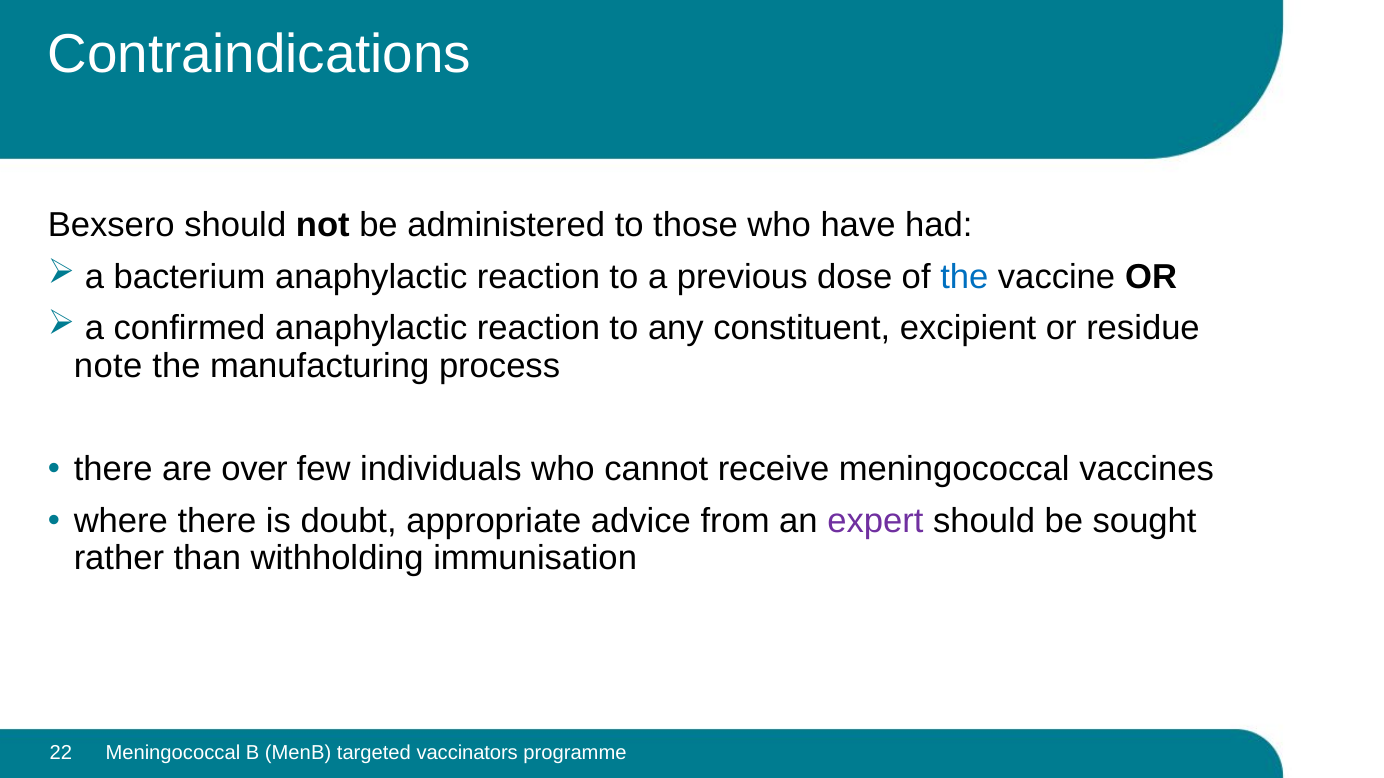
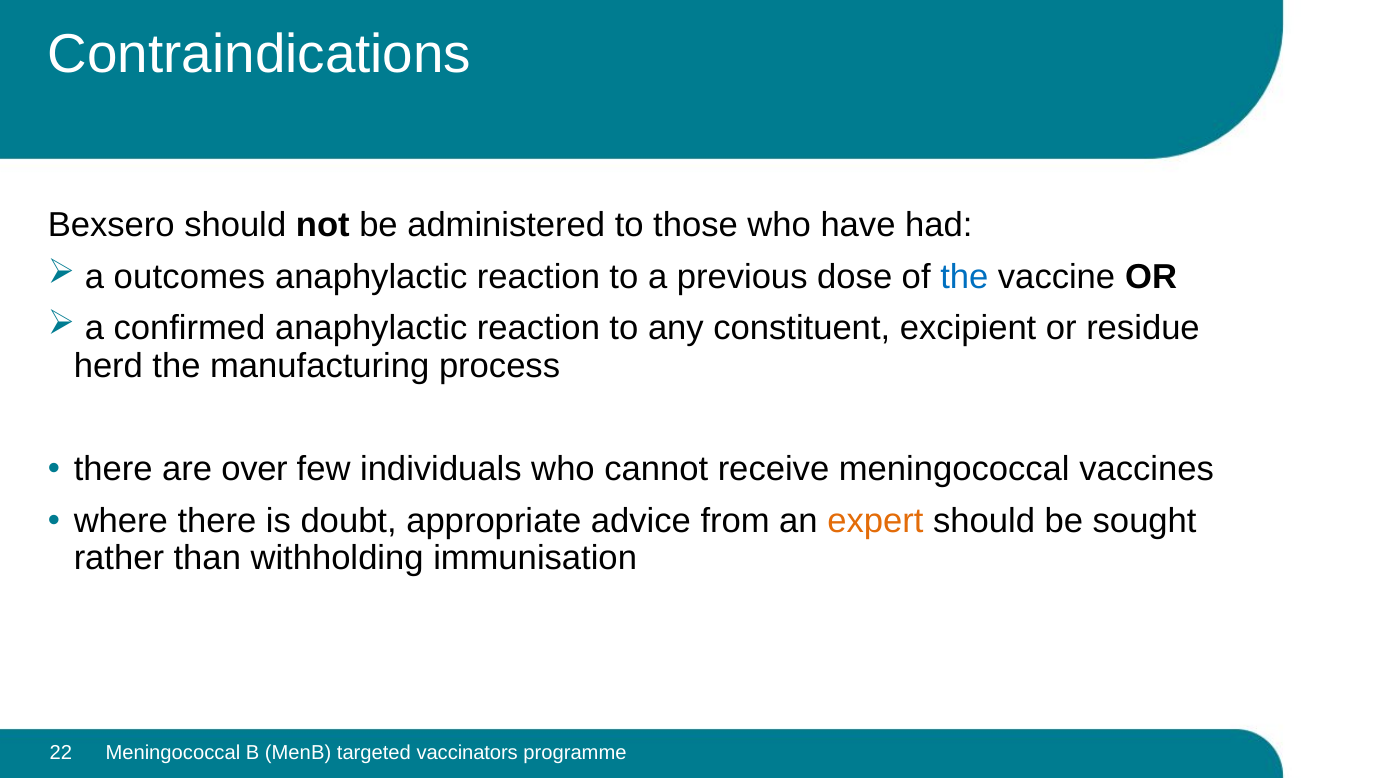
bacterium: bacterium -> outcomes
note: note -> herd
expert colour: purple -> orange
